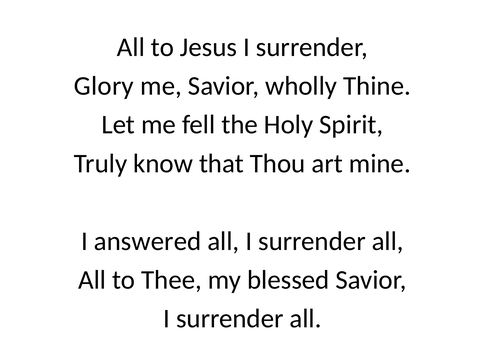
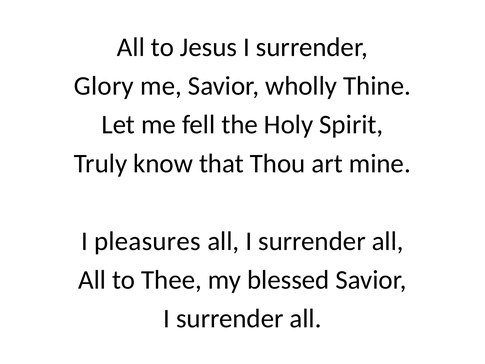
answered: answered -> pleasures
